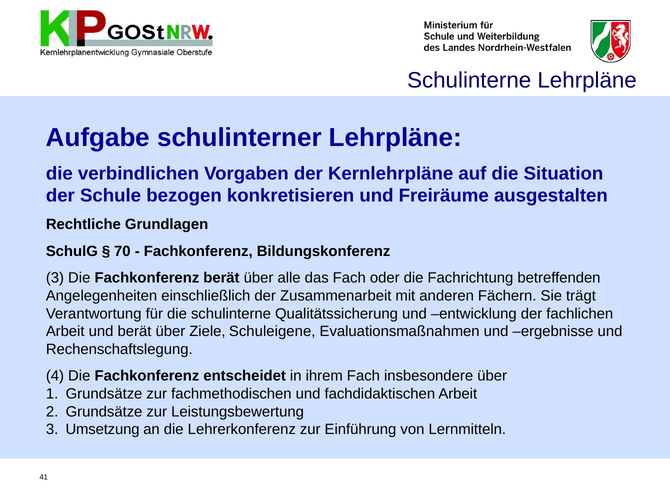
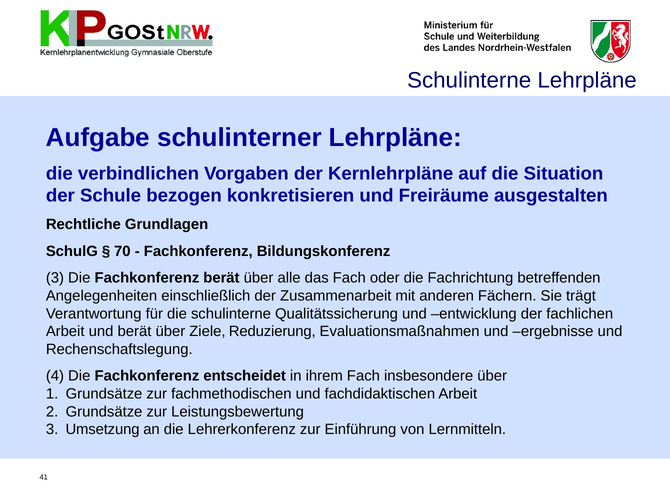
Schuleigene: Schuleigene -> Reduzierung
